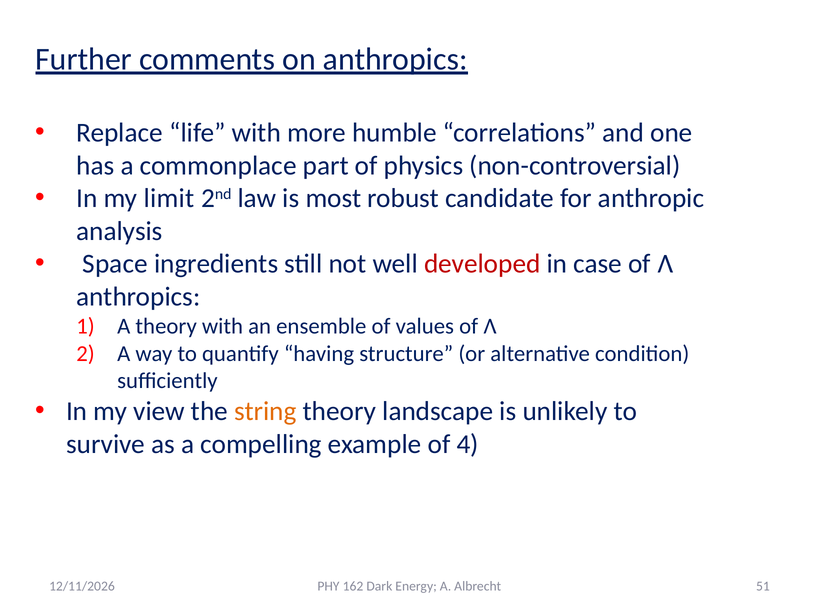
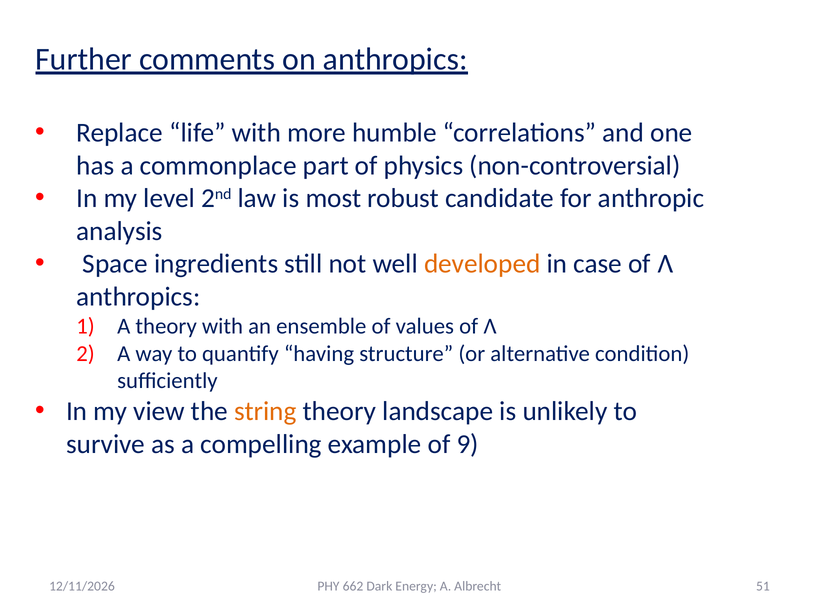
limit: limit -> level
developed colour: red -> orange
4: 4 -> 9
162: 162 -> 662
